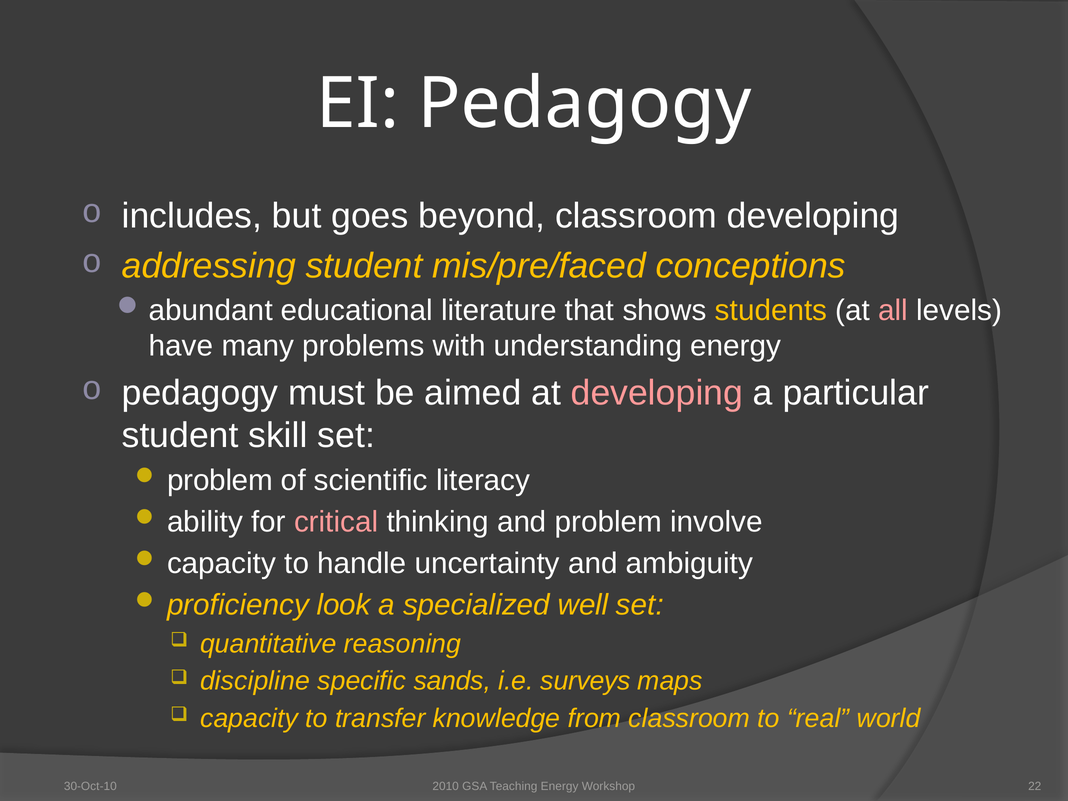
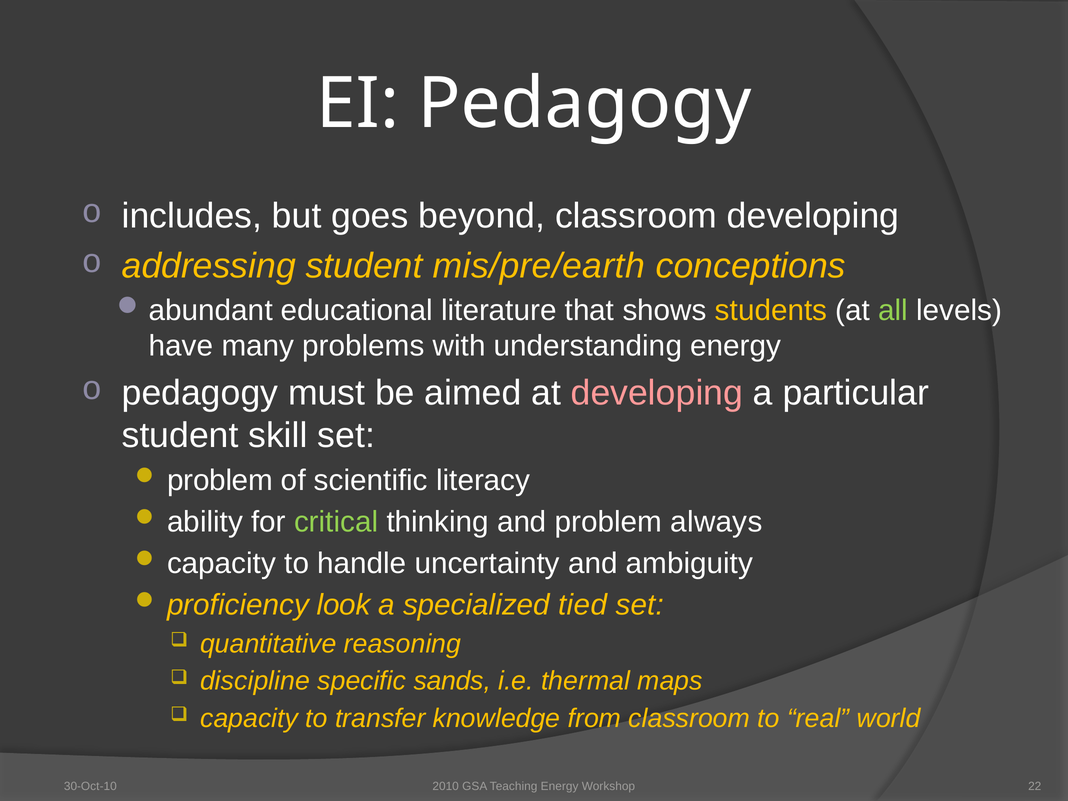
mis/pre/faced: mis/pre/faced -> mis/pre/earth
all colour: pink -> light green
critical colour: pink -> light green
involve: involve -> always
well: well -> tied
surveys: surveys -> thermal
